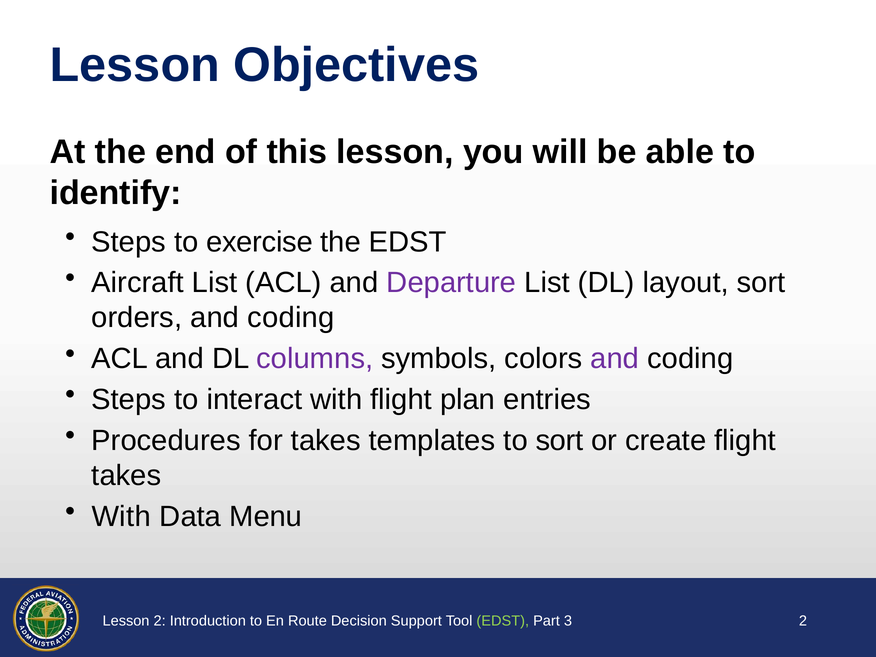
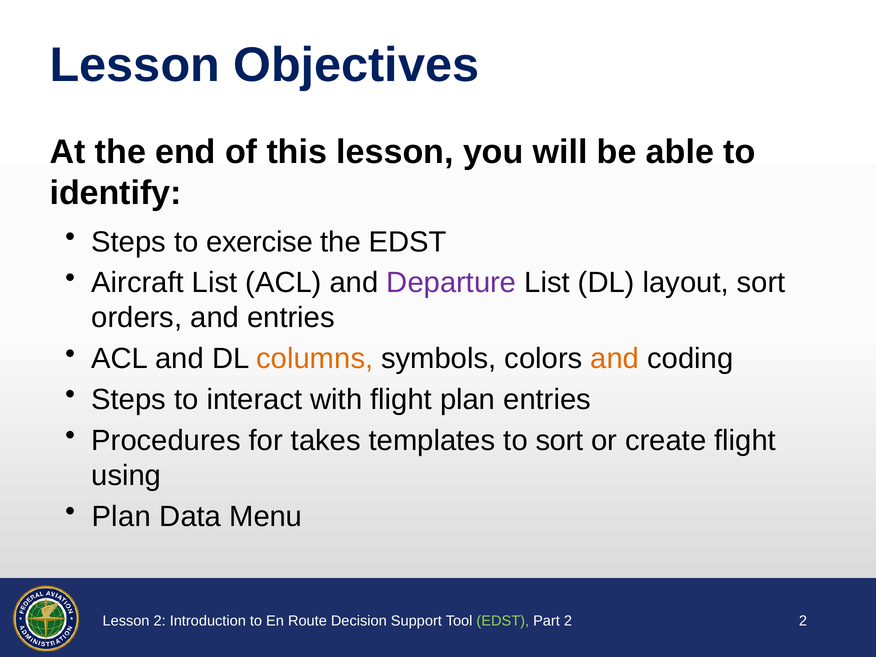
orders and coding: coding -> entries
columns colour: purple -> orange
and at (615, 359) colour: purple -> orange
takes at (126, 476): takes -> using
With at (121, 516): With -> Plan
3 at (568, 621): 3 -> 2
